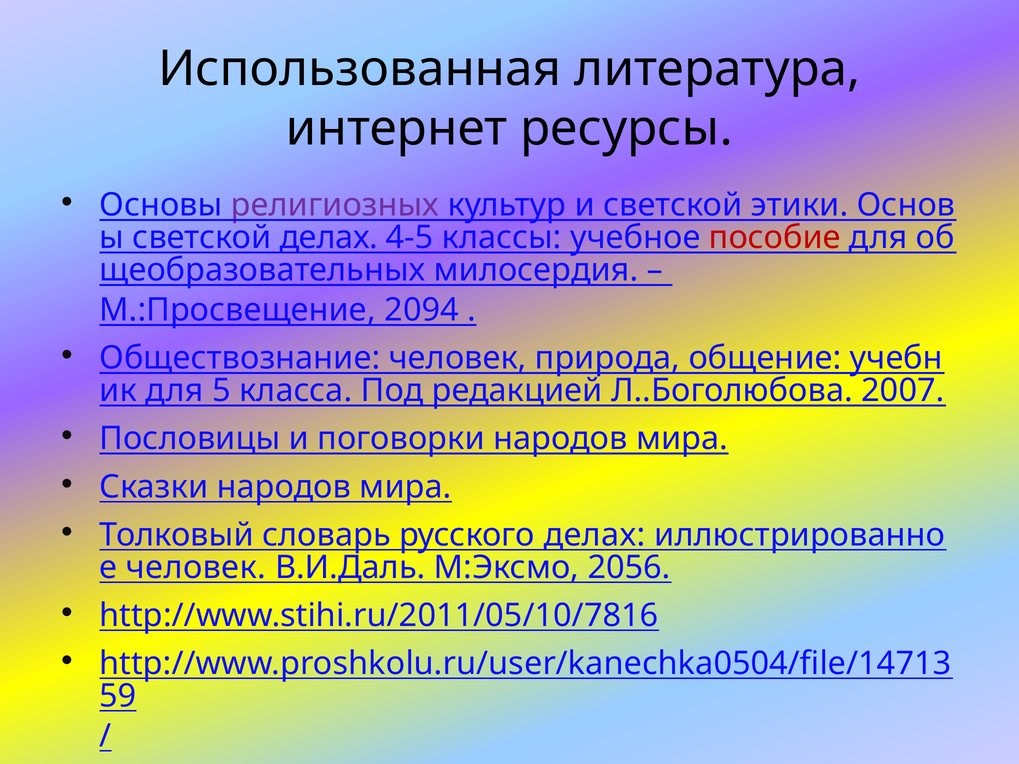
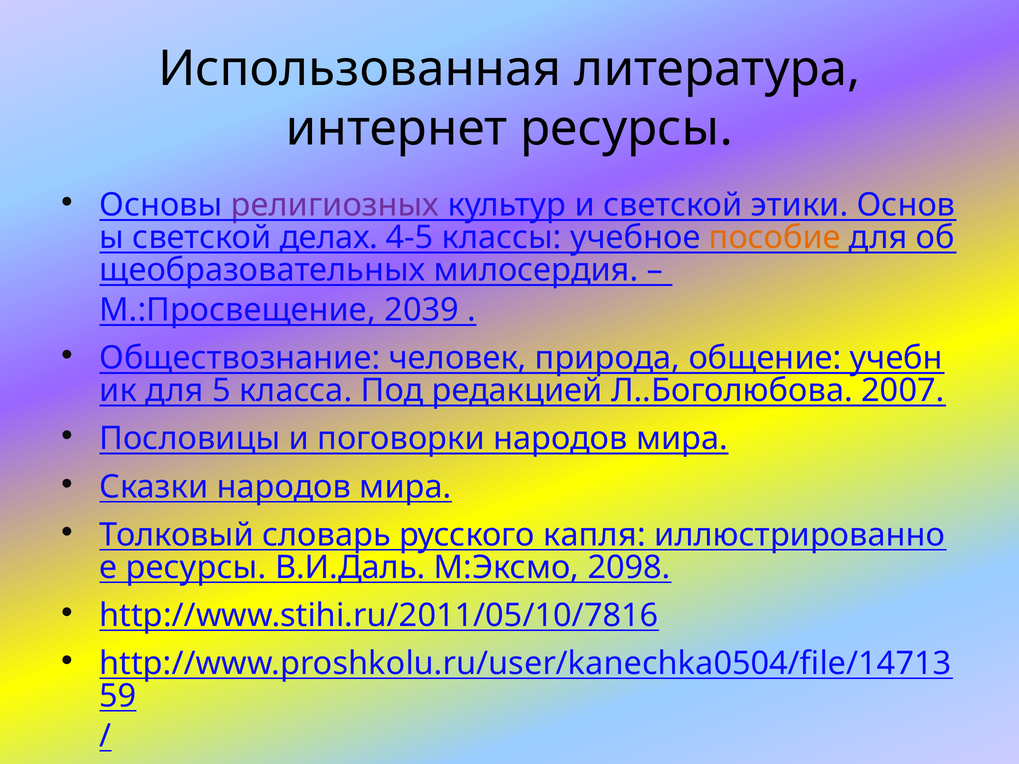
пособие colour: red -> orange
2094: 2094 -> 2039
русского делах: делах -> капля
человек at (196, 568): человек -> ресурсы
2056: 2056 -> 2098
